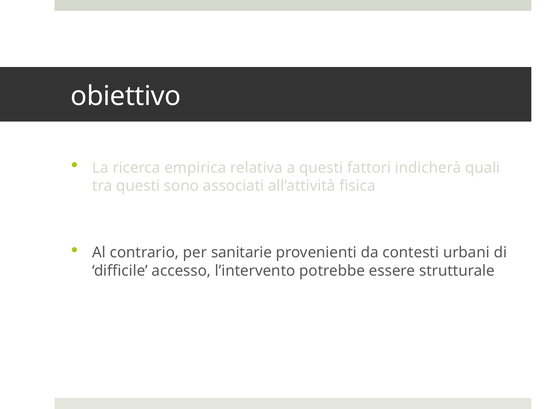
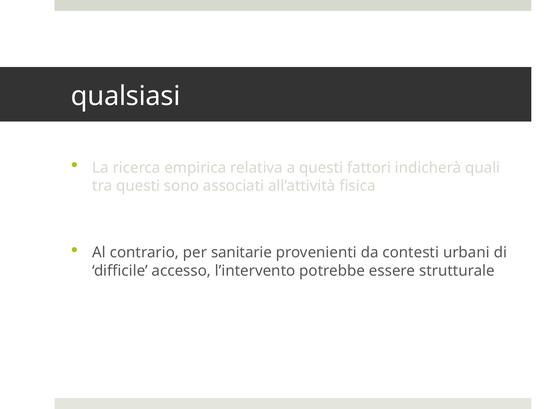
obiettivo: obiettivo -> qualsiasi
